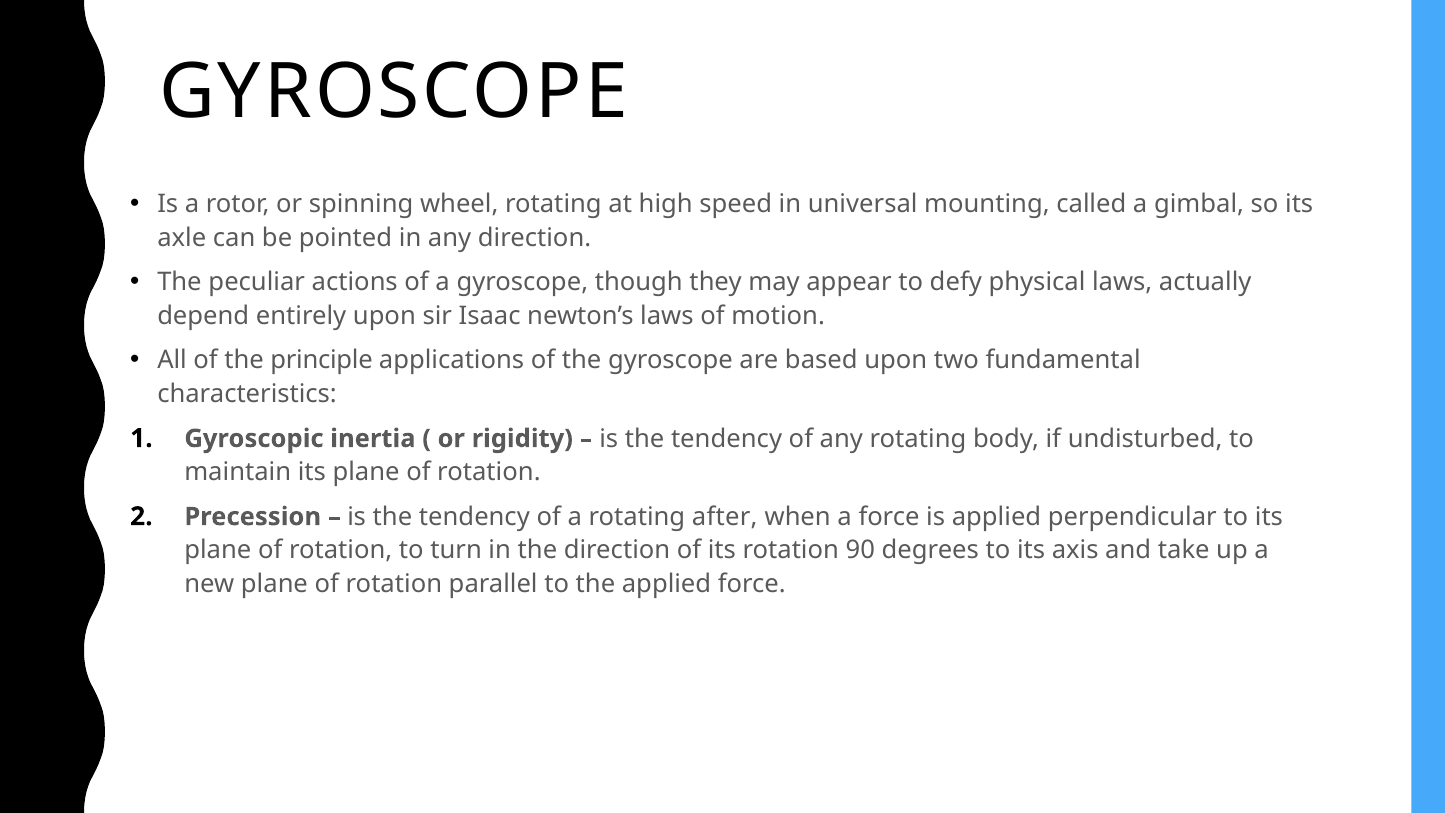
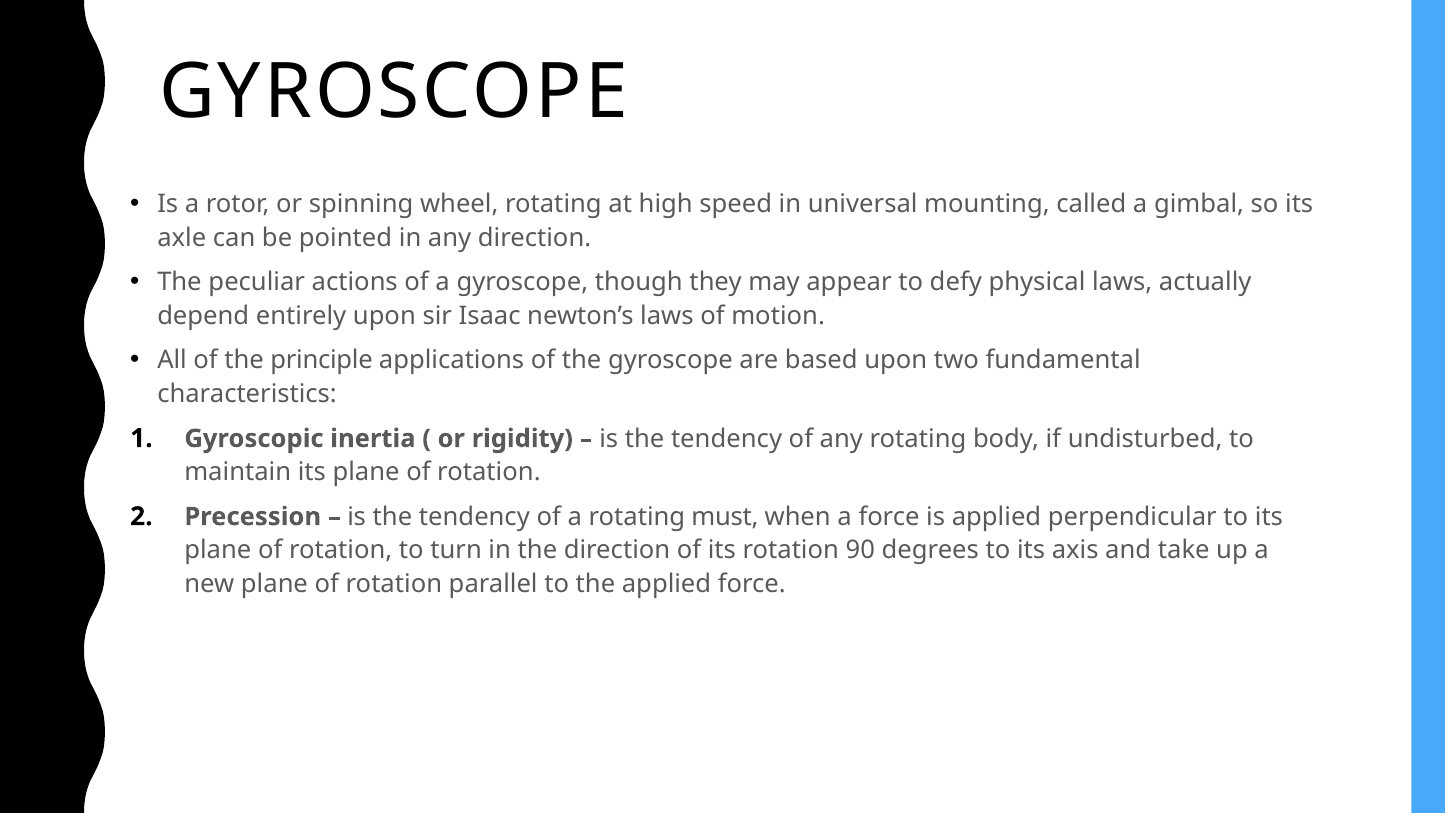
after: after -> must
